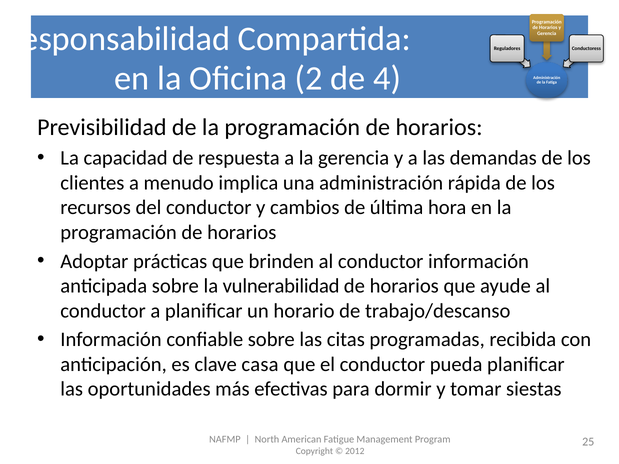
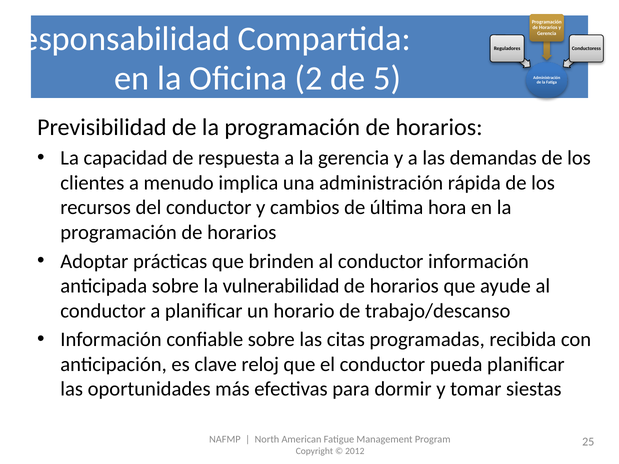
4: 4 -> 5
casa: casa -> reloj
